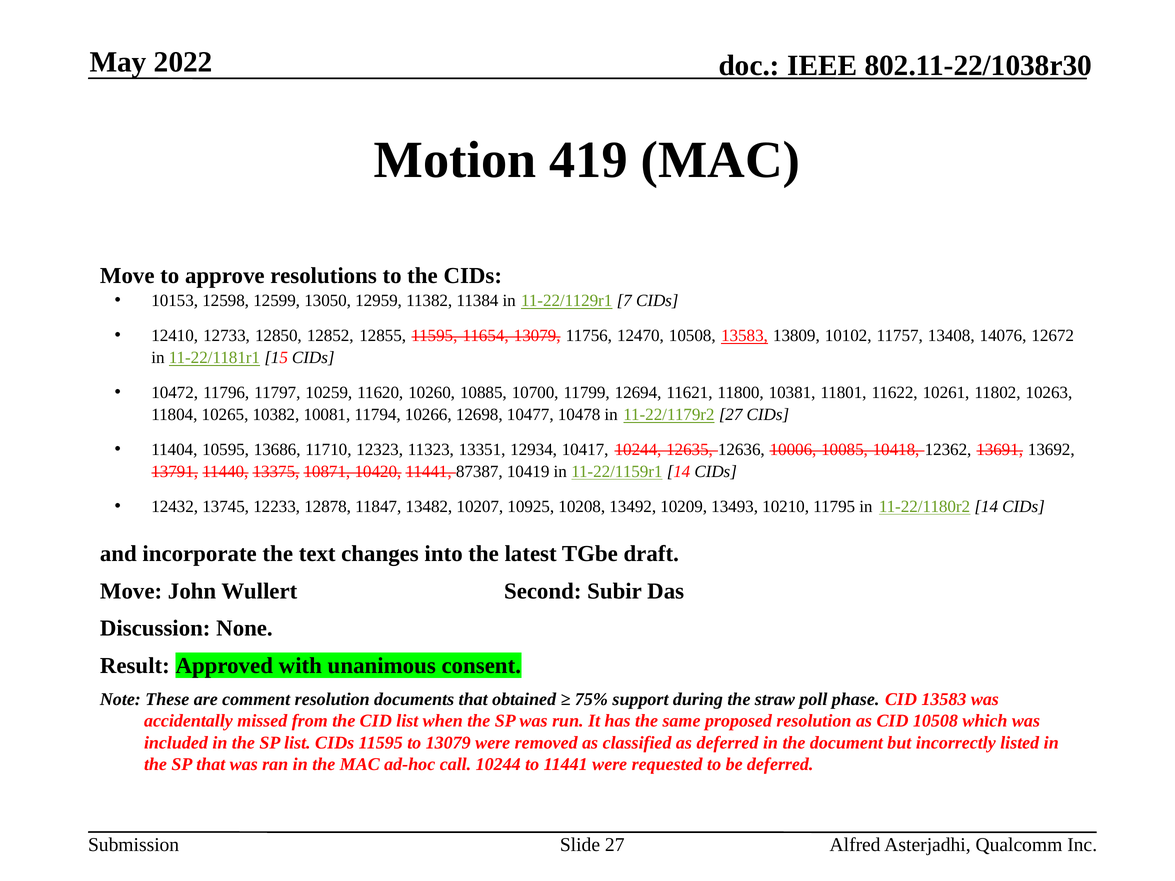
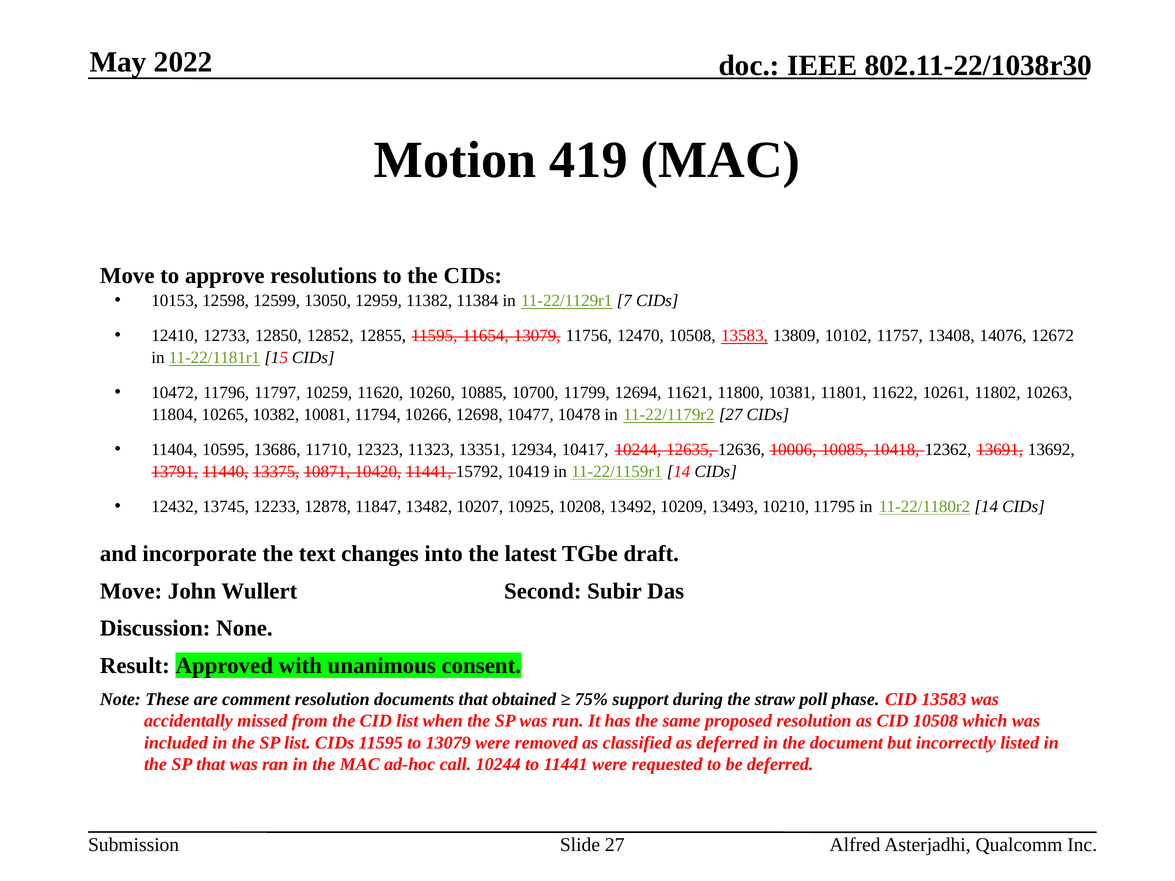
87387: 87387 -> 15792
